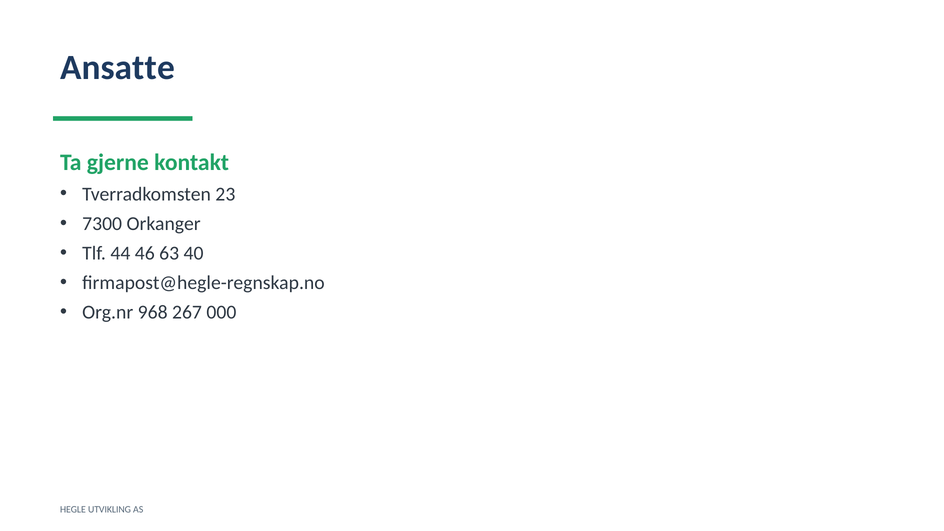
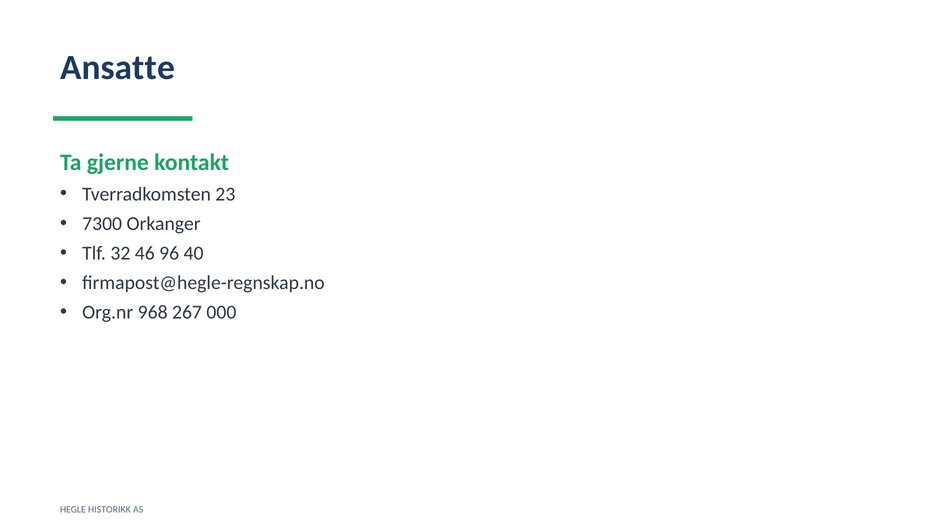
44: 44 -> 32
63: 63 -> 96
UTVIKLING: UTVIKLING -> HISTORIKK
